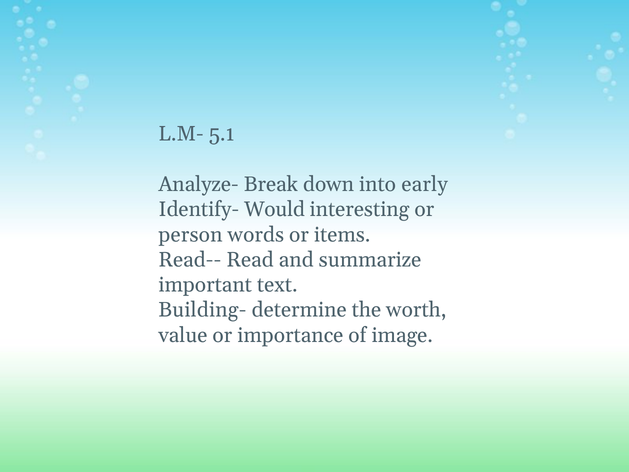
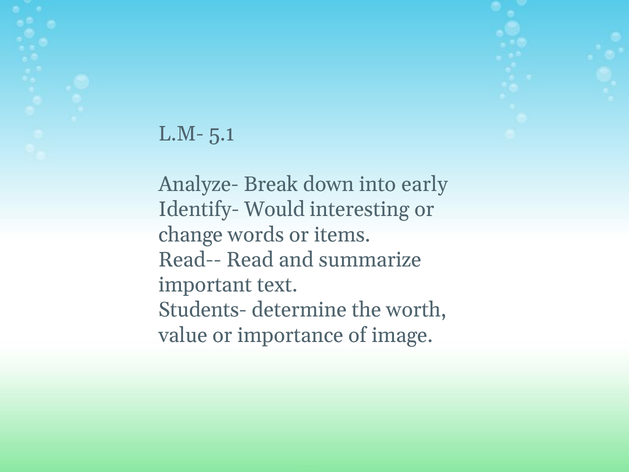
person: person -> change
Building-: Building- -> Students-
